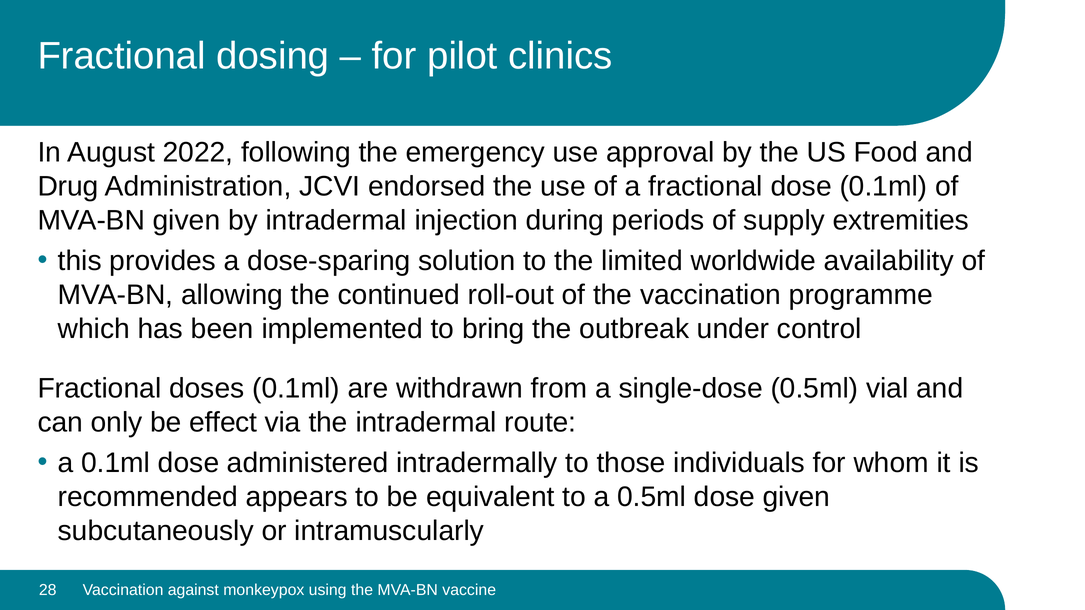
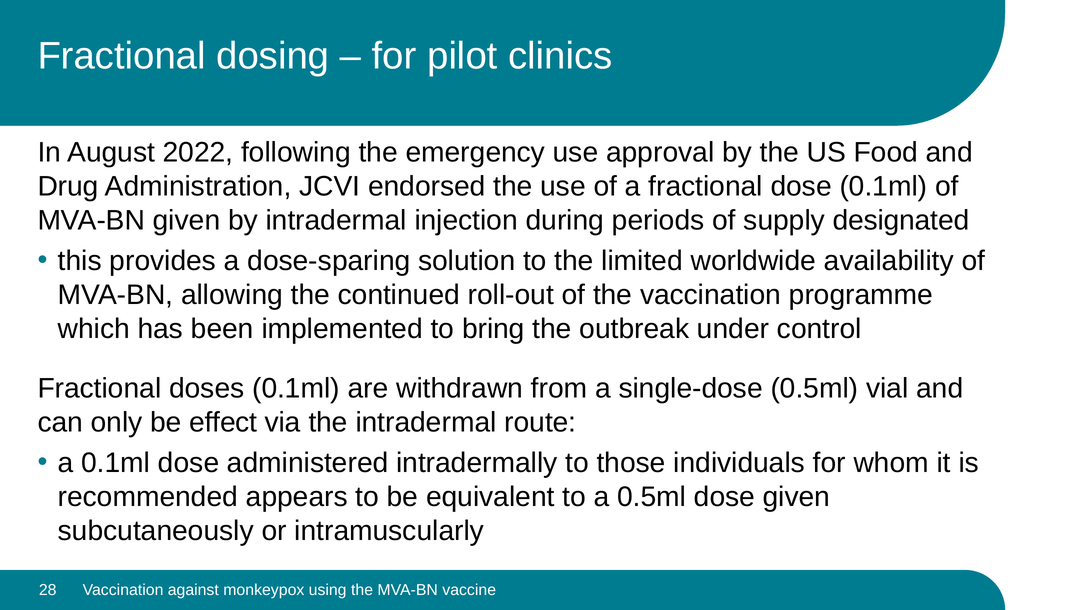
extremities: extremities -> designated
